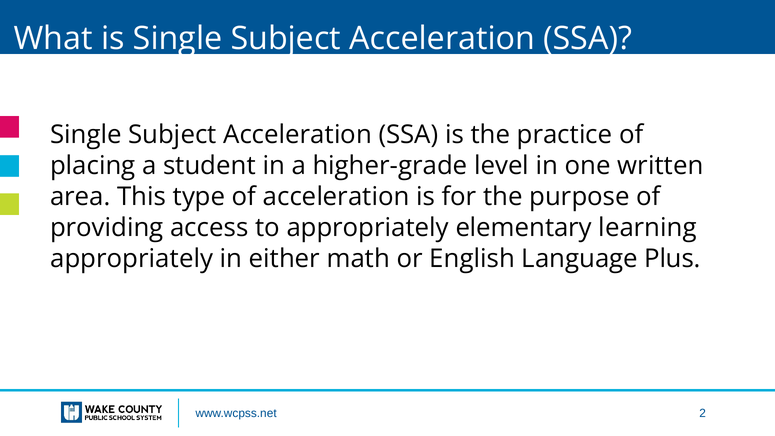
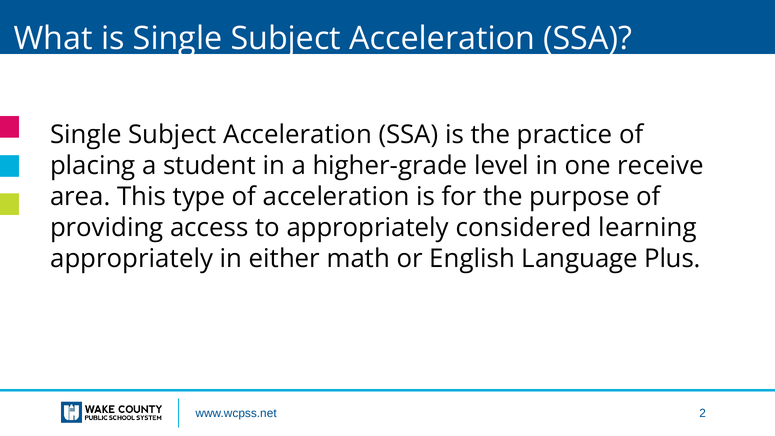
written: written -> receive
elementary: elementary -> considered
